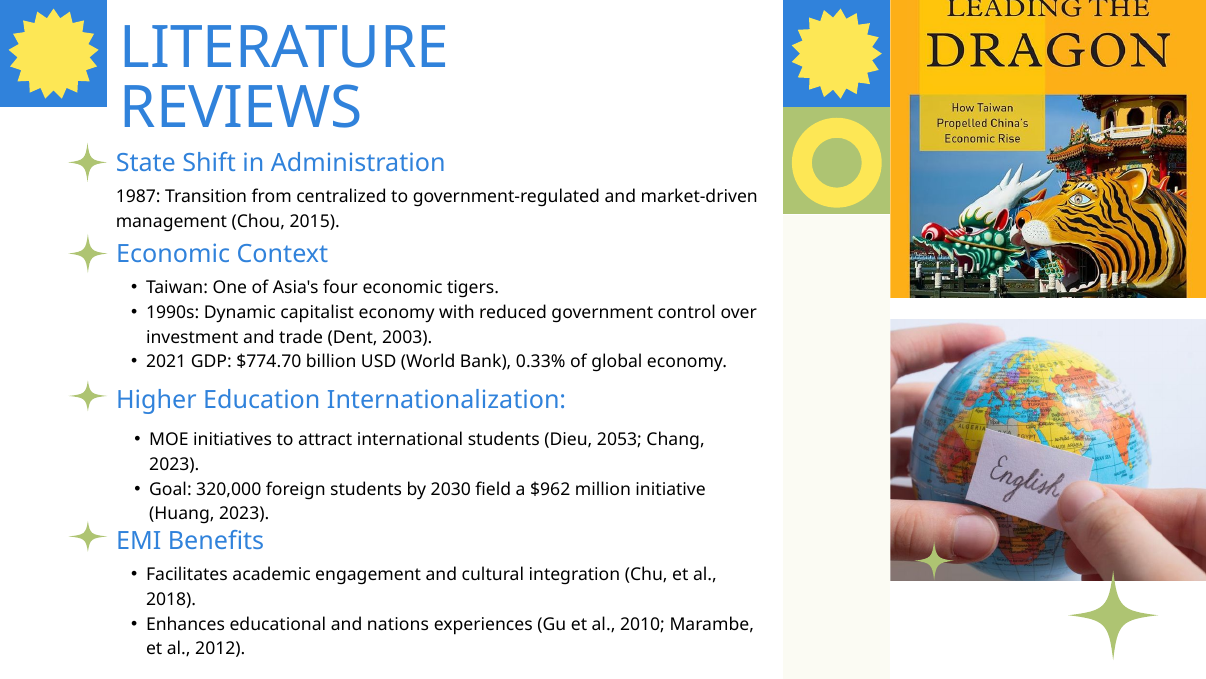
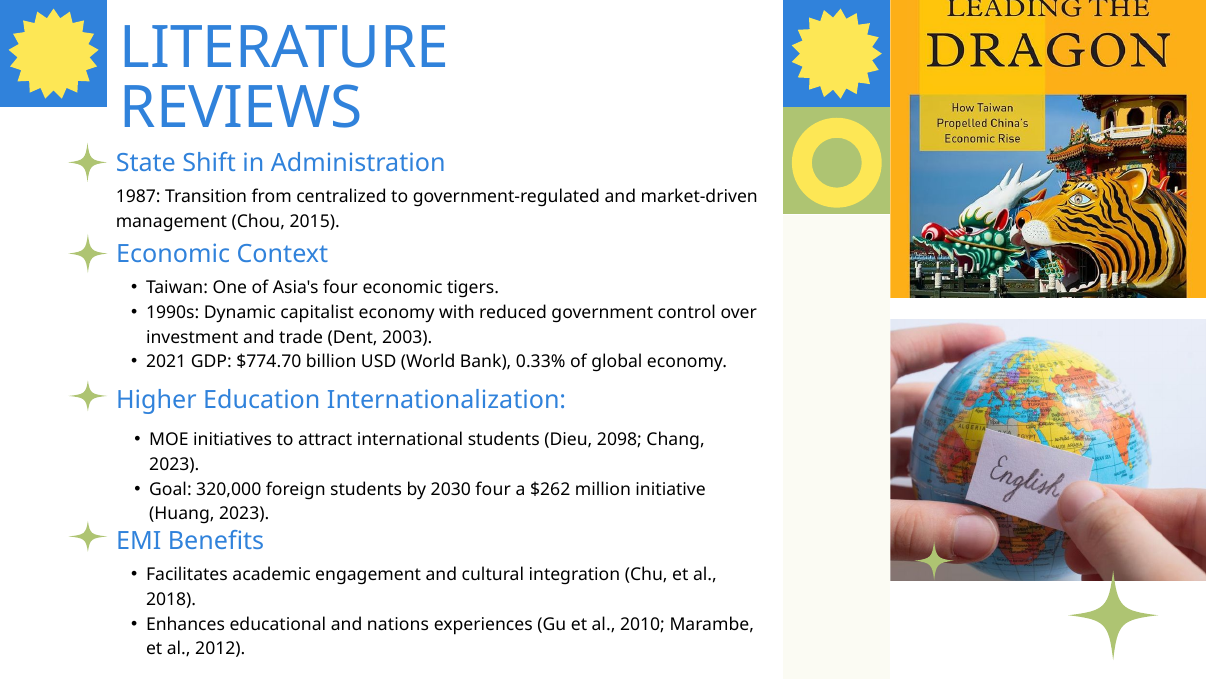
2053: 2053 -> 2098
2030 field: field -> four
$962: $962 -> $262
